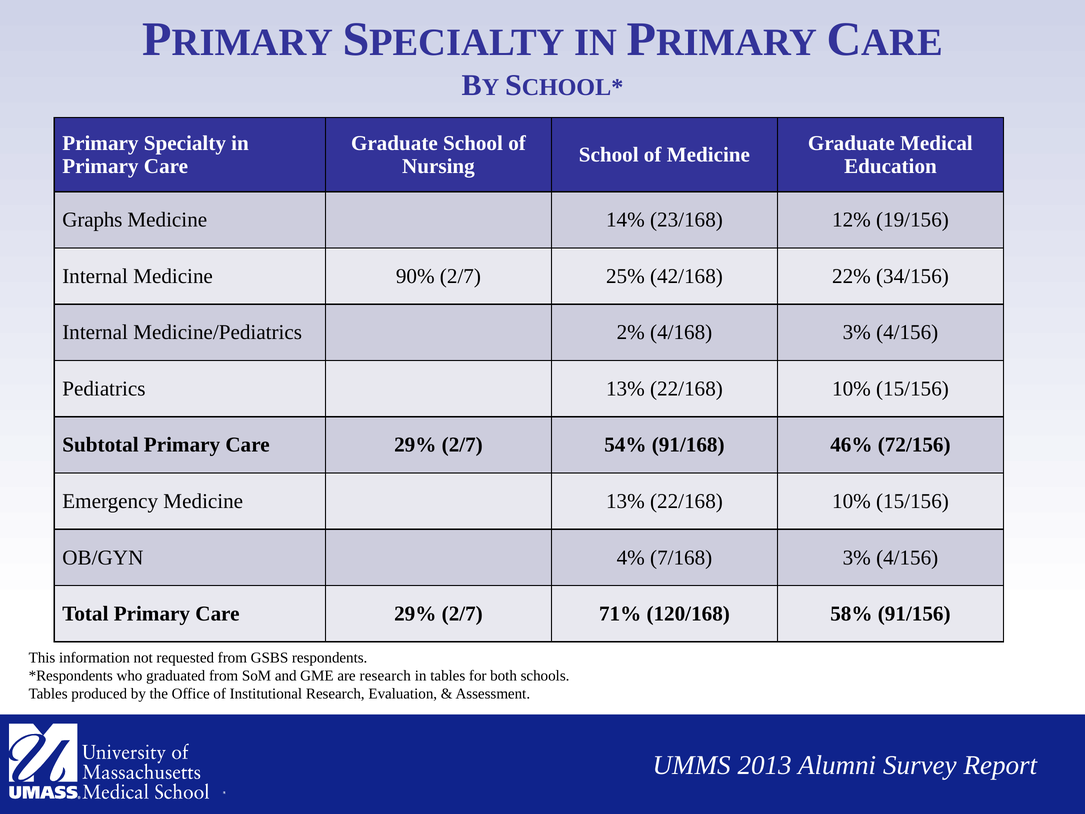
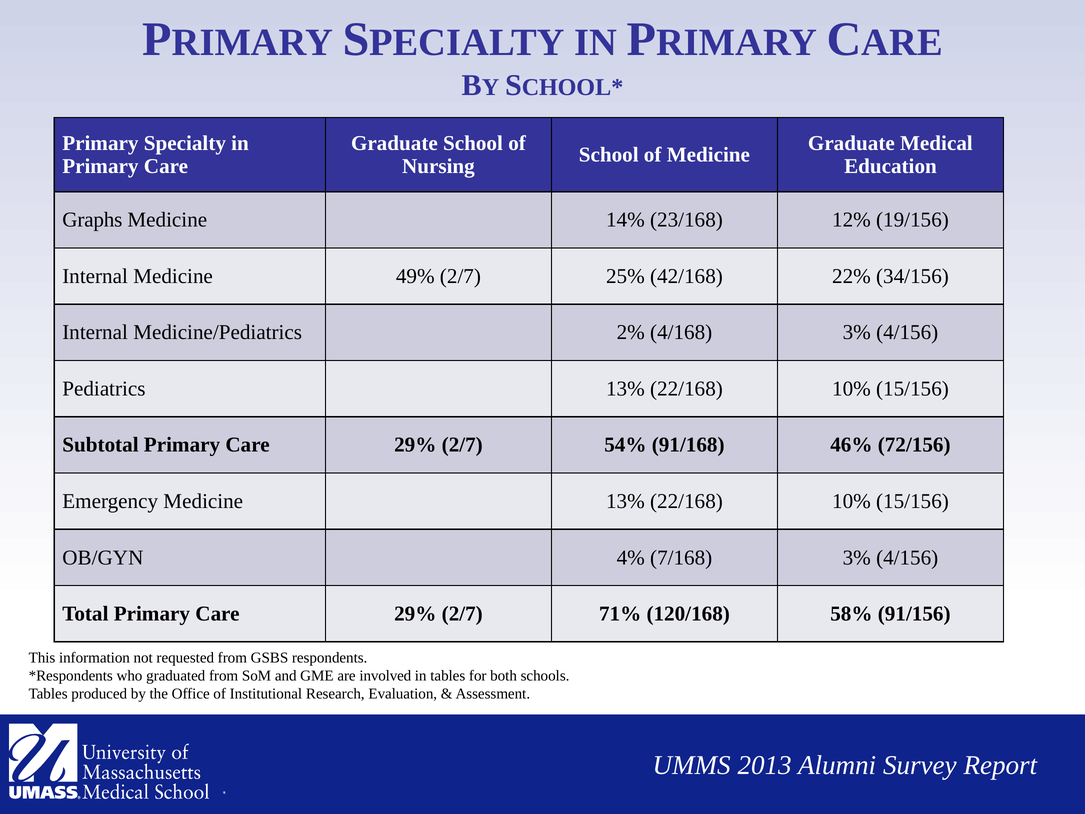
90%: 90% -> 49%
are research: research -> involved
